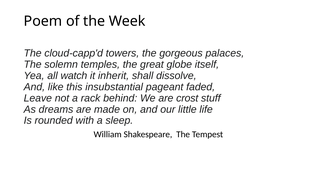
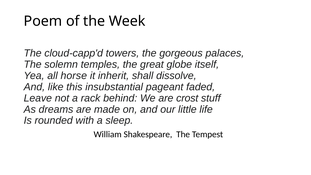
watch: watch -> horse
